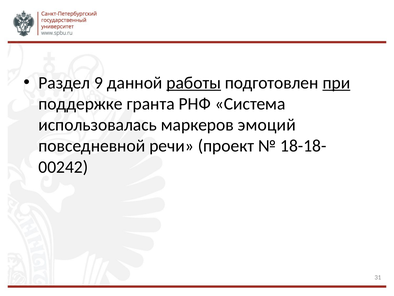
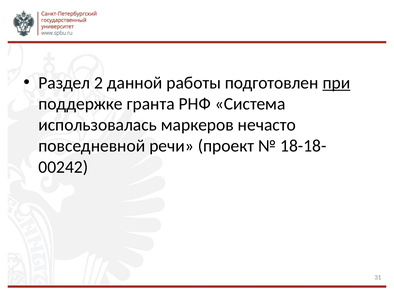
9: 9 -> 2
работы underline: present -> none
эмоций: эмоций -> нечасто
